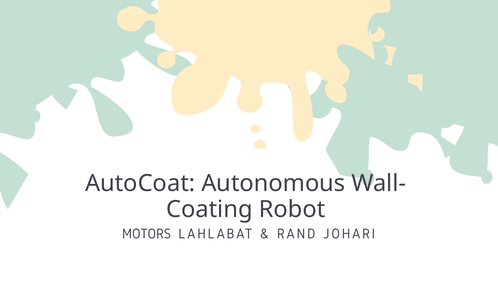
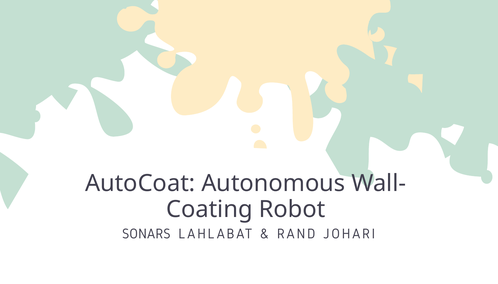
MOTORS: MOTORS -> SONARS
